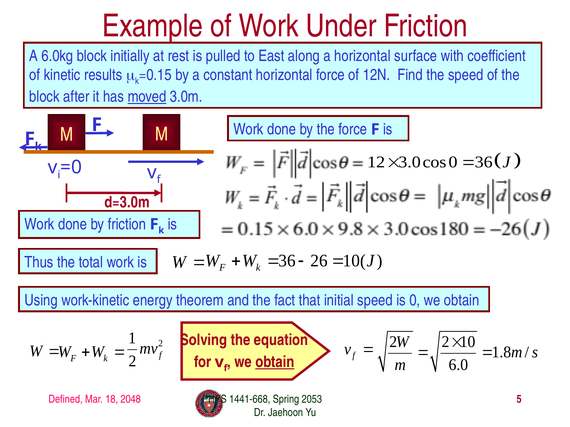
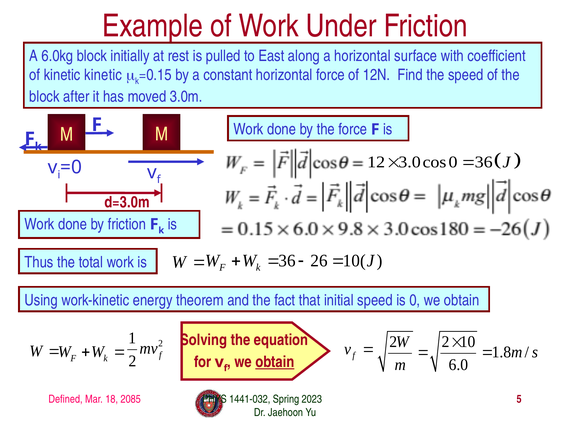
kinetic results: results -> kinetic
moved underline: present -> none
2048: 2048 -> 2085
1441-668: 1441-668 -> 1441-032
2053: 2053 -> 2023
